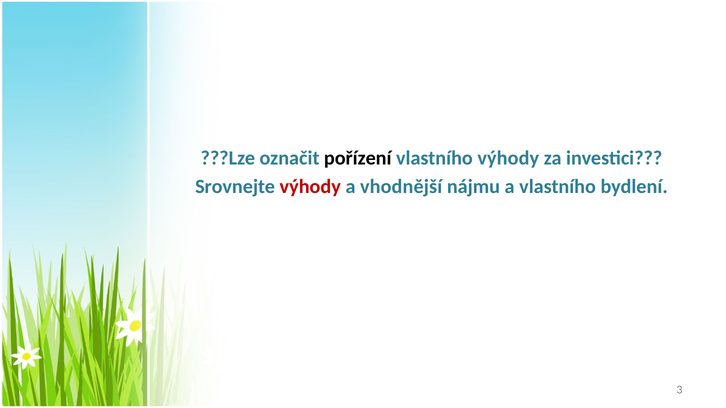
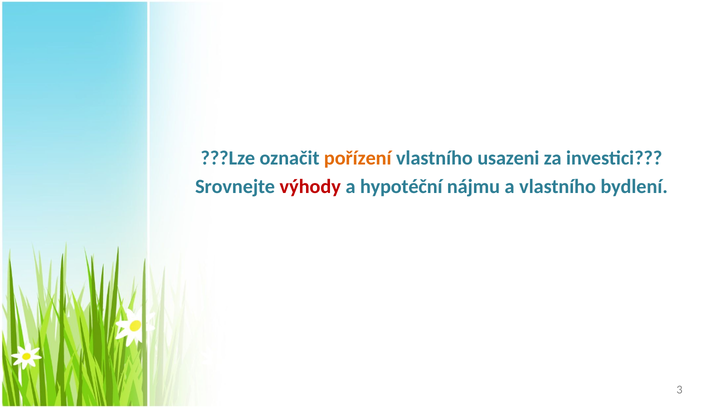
pořízení colour: black -> orange
vlastního výhody: výhody -> usazeni
vhodnější: vhodnější -> hypotéční
